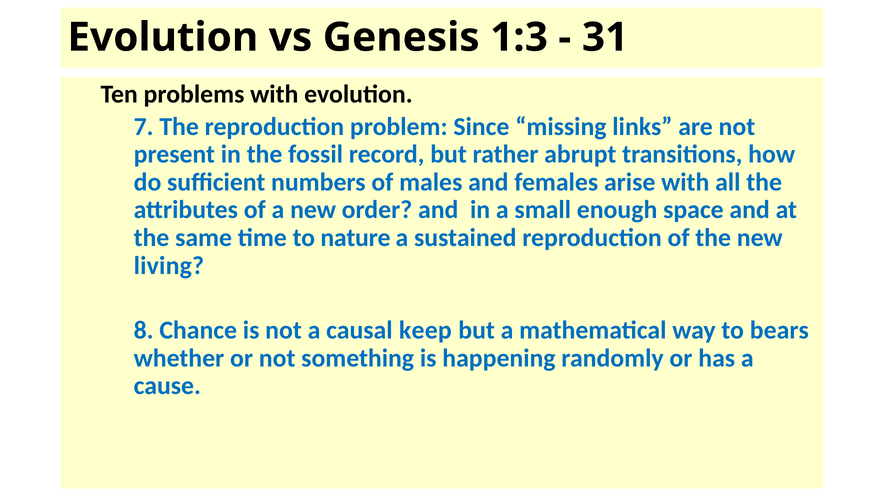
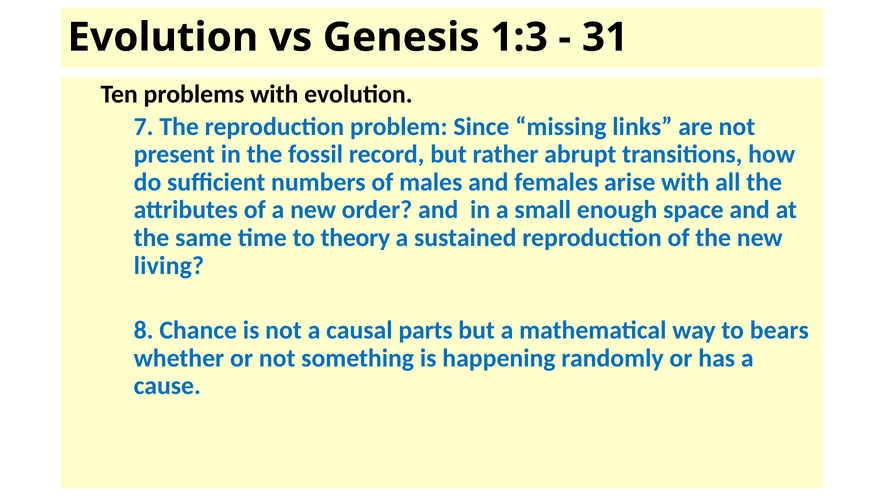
nature: nature -> theory
keep: keep -> parts
